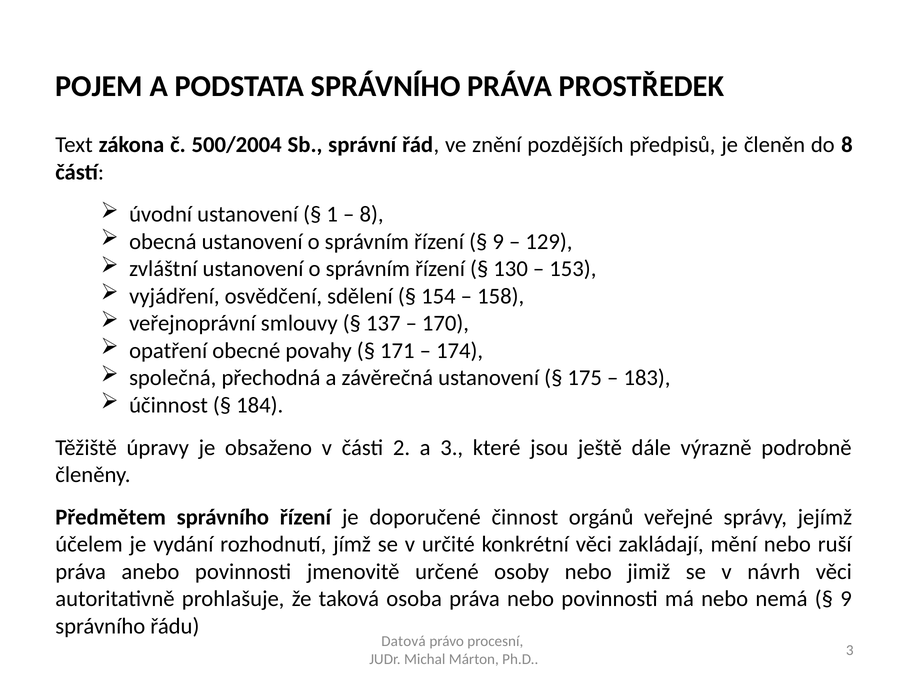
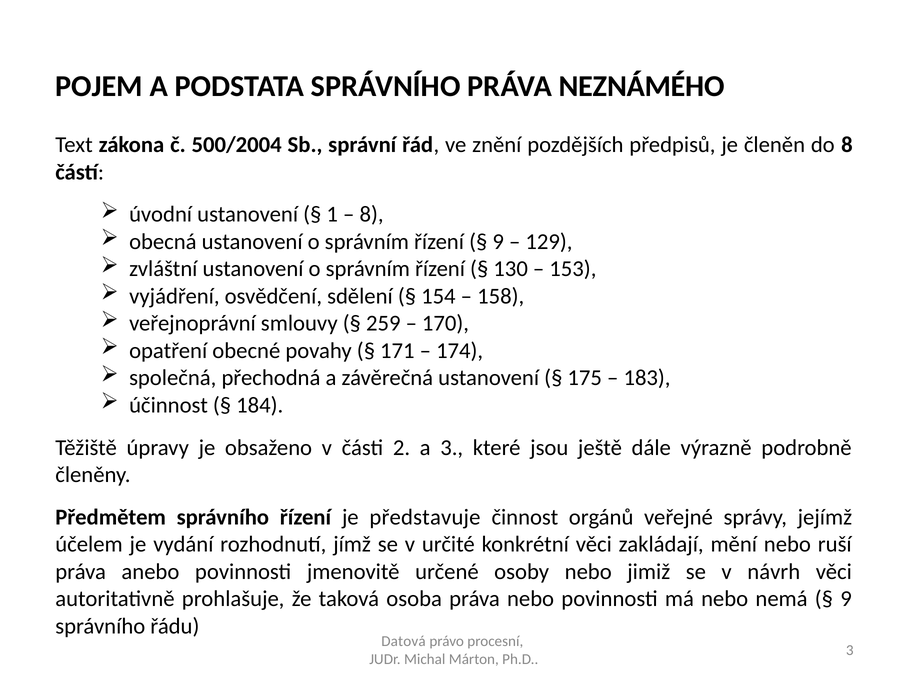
PROSTŘEDEK: PROSTŘEDEK -> NEZNÁMÉHO
137: 137 -> 259
doporučené: doporučené -> představuje
